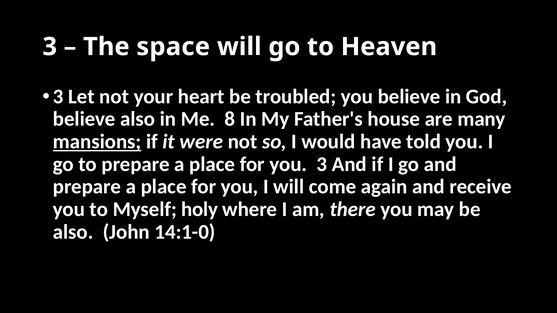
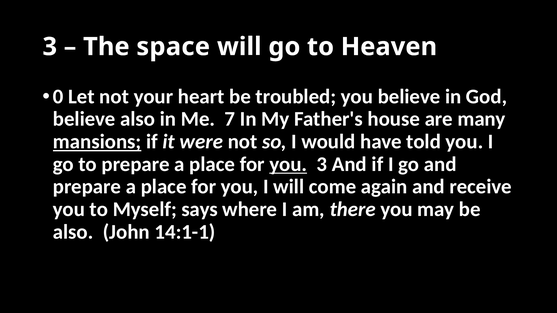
3 at (58, 97): 3 -> 0
8: 8 -> 7
you at (288, 164) underline: none -> present
holy: holy -> says
14:1-0: 14:1-0 -> 14:1-1
